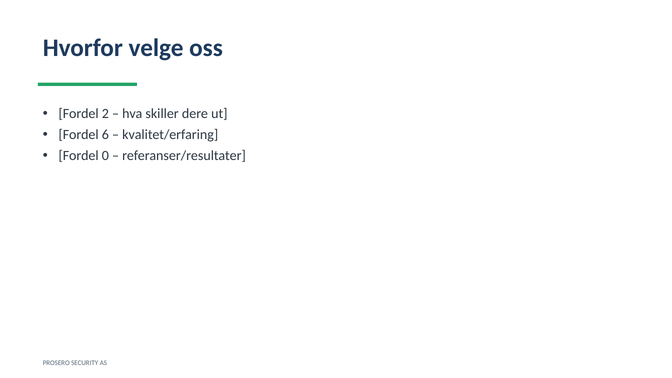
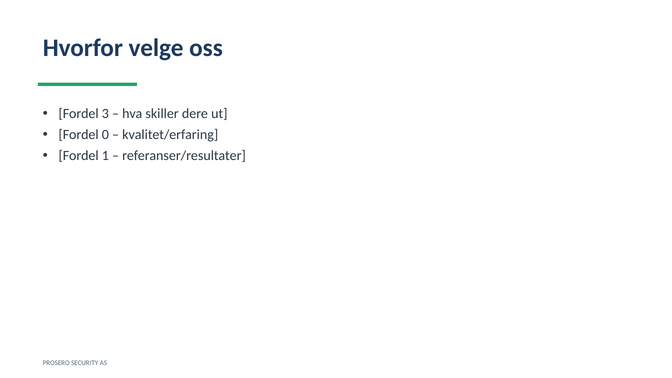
2: 2 -> 3
6: 6 -> 0
0: 0 -> 1
